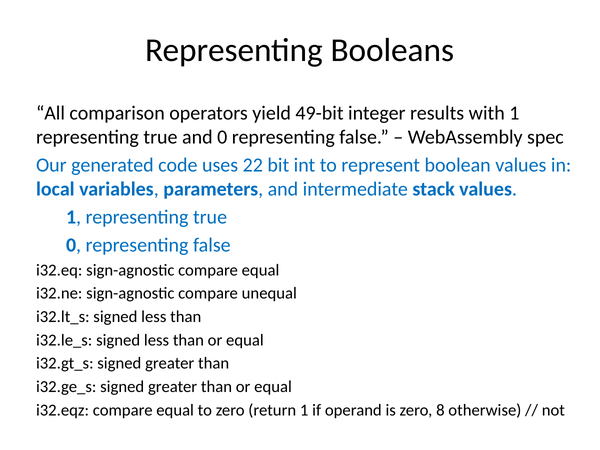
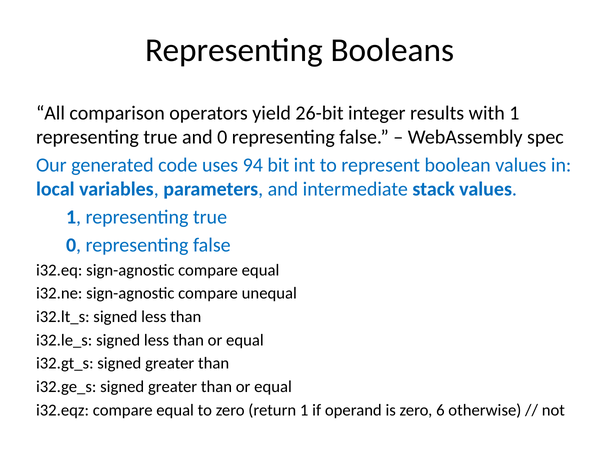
49-bit: 49-bit -> 26-bit
22: 22 -> 94
8: 8 -> 6
